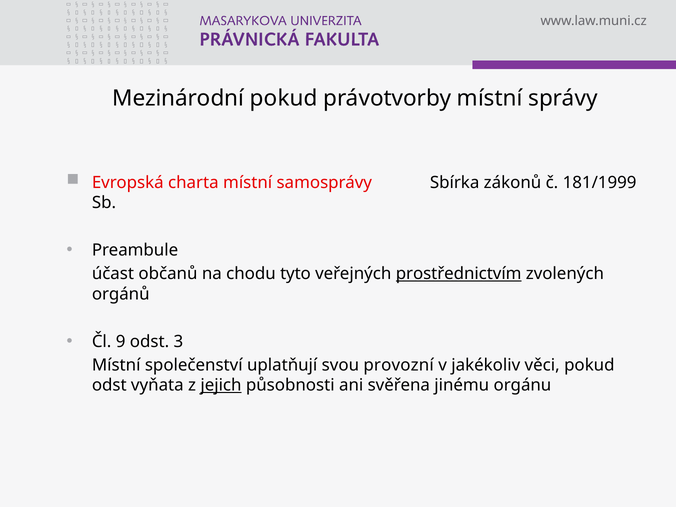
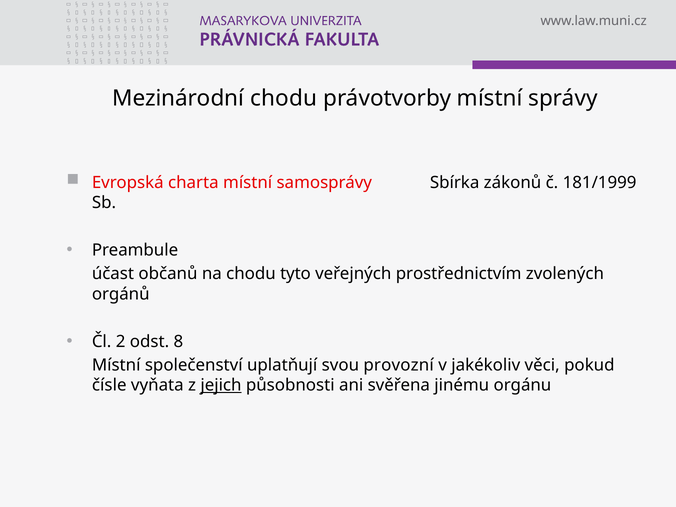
Mezinárodní pokud: pokud -> chodu
prostřednictvím underline: present -> none
9: 9 -> 2
3: 3 -> 8
odst at (109, 385): odst -> čísle
